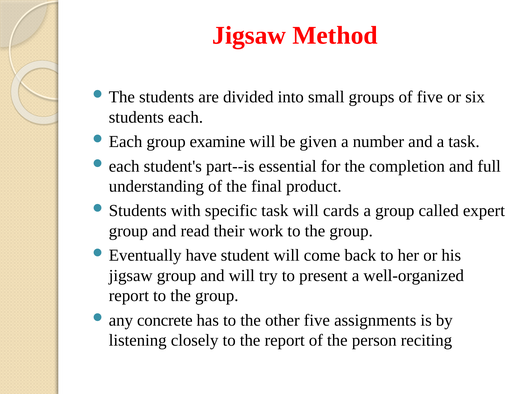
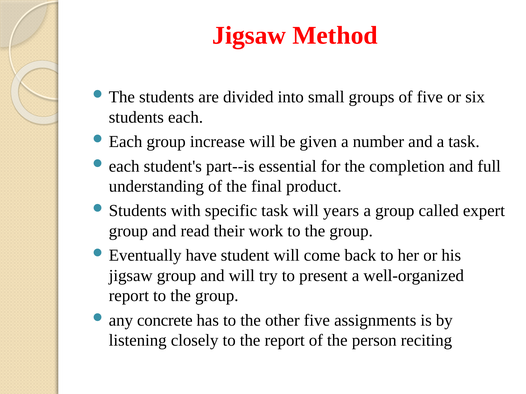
examine: examine -> increase
cards: cards -> years
